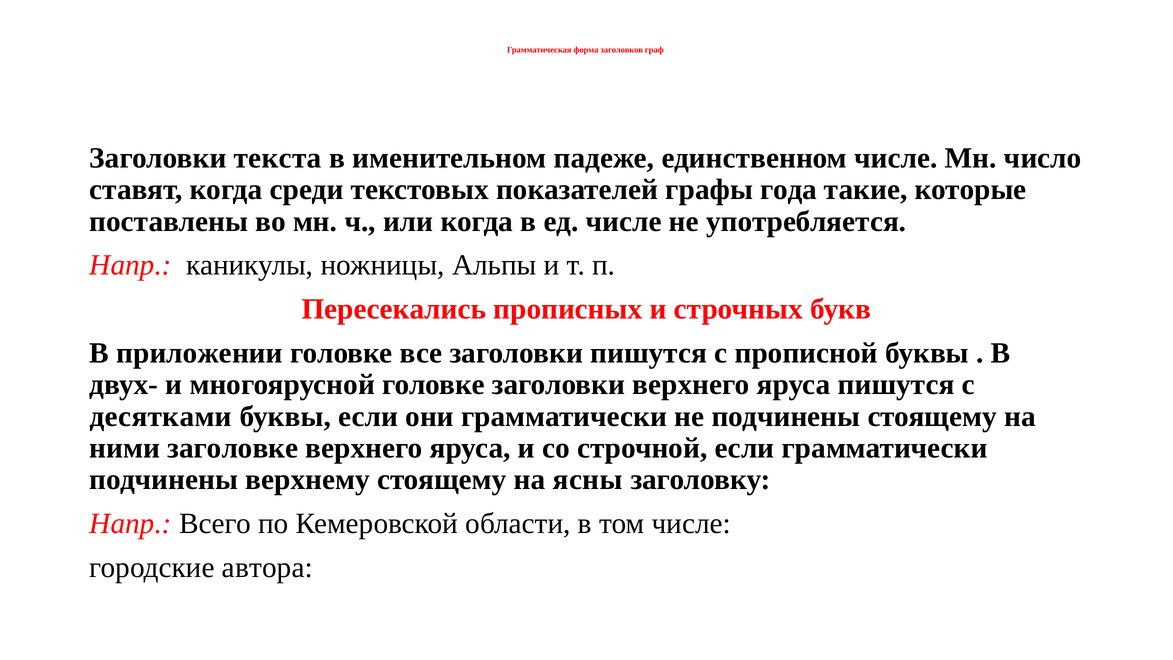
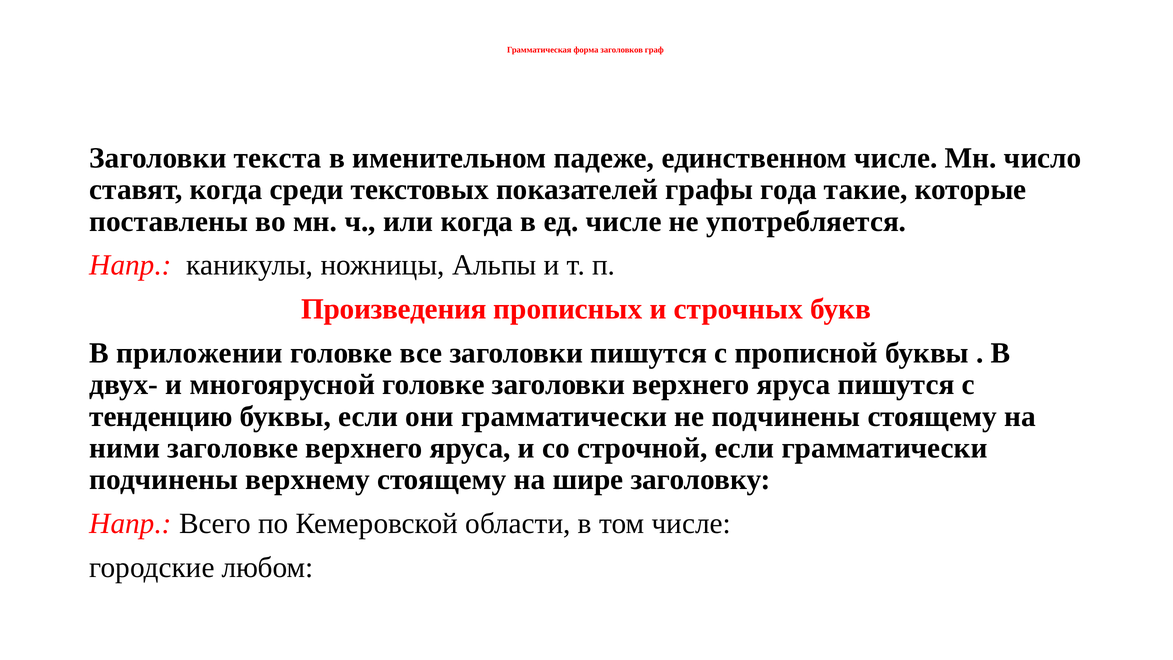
Пересекались: Пересекались -> Произведения
десятками: десятками -> тенденцию
ясны: ясны -> шире
автора: автора -> любом
